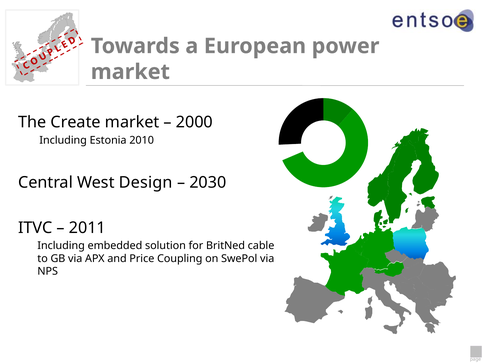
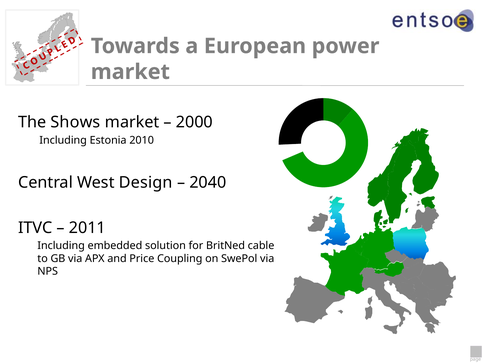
Create: Create -> Shows
2030: 2030 -> 2040
